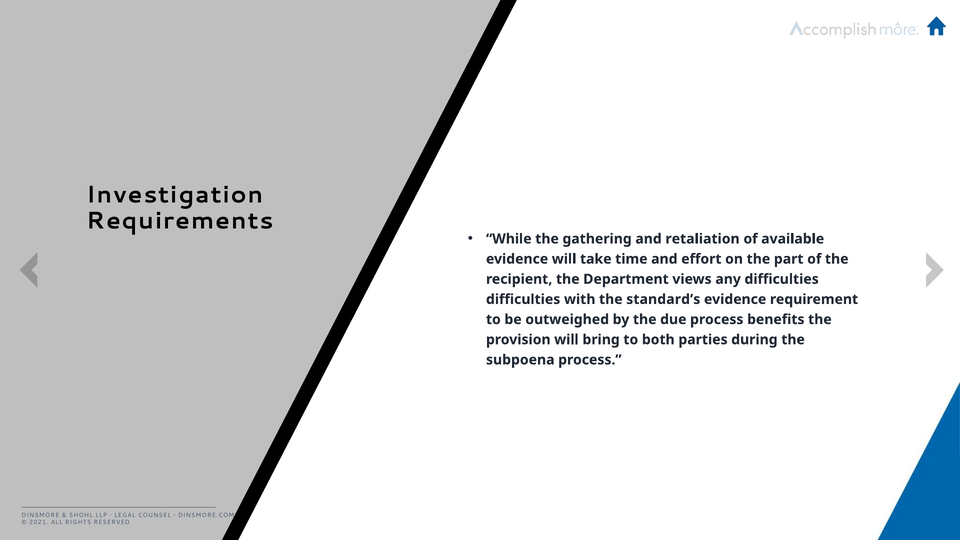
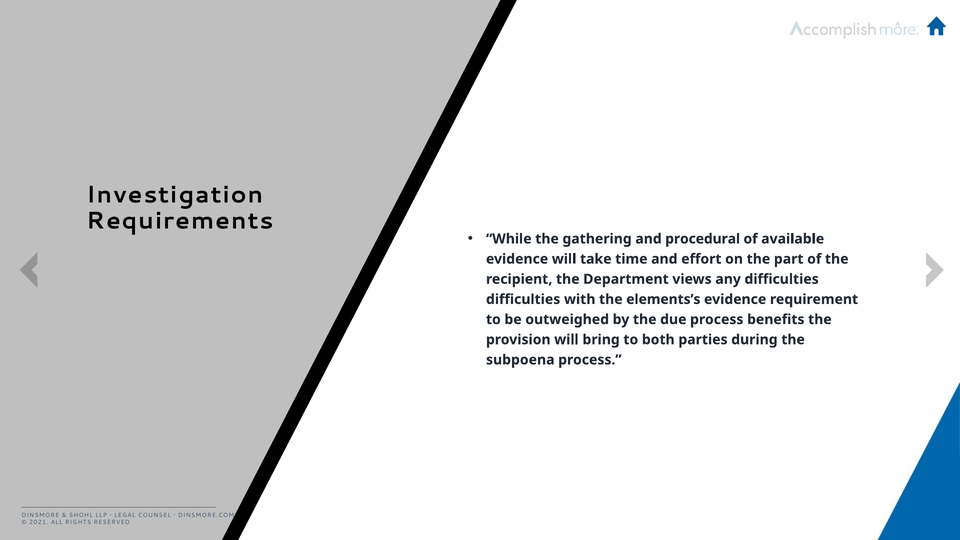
retaliation: retaliation -> procedural
standard’s: standard’s -> elements’s
